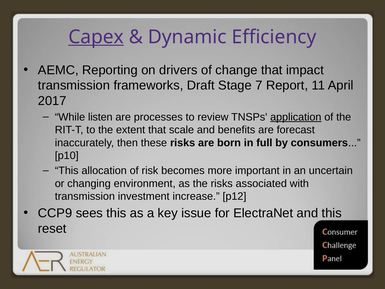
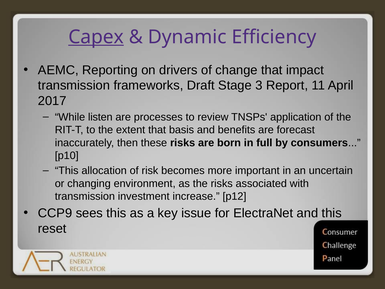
7: 7 -> 3
application underline: present -> none
scale: scale -> basis
